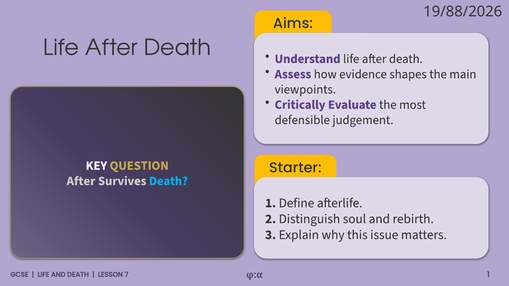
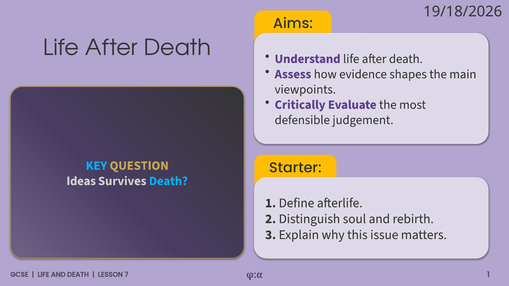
19/88/2026: 19/88/2026 -> 19/18/2026
KEY colour: white -> light blue
After at (81, 181): After -> Ideas
